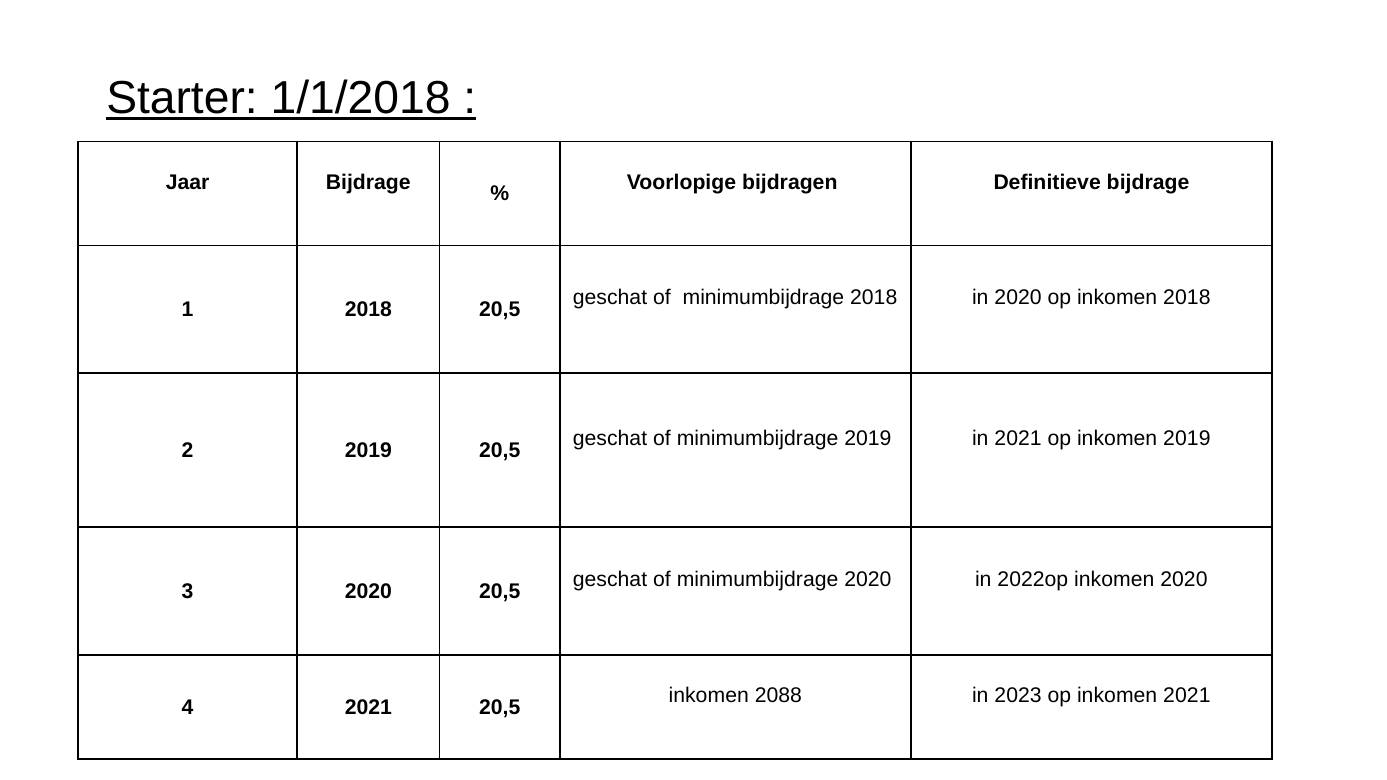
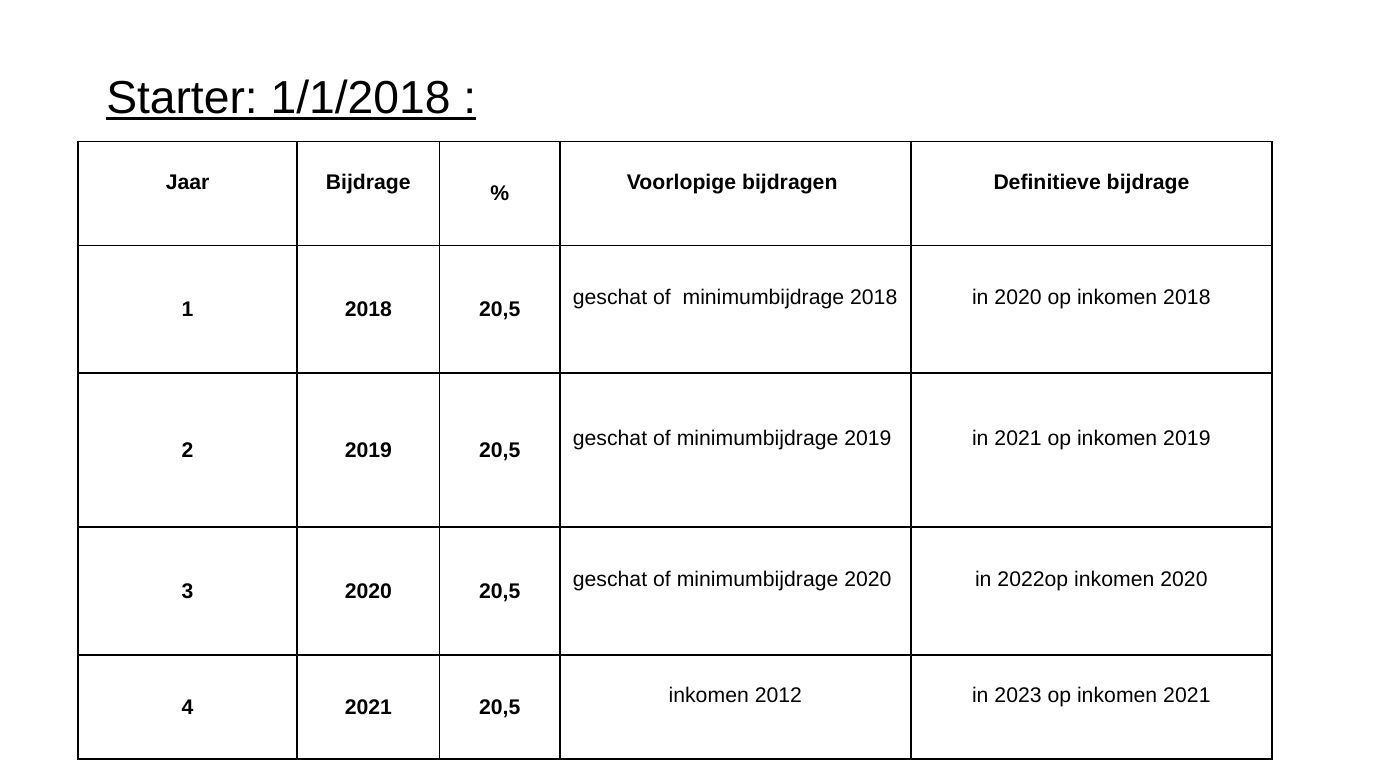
2088: 2088 -> 2012
